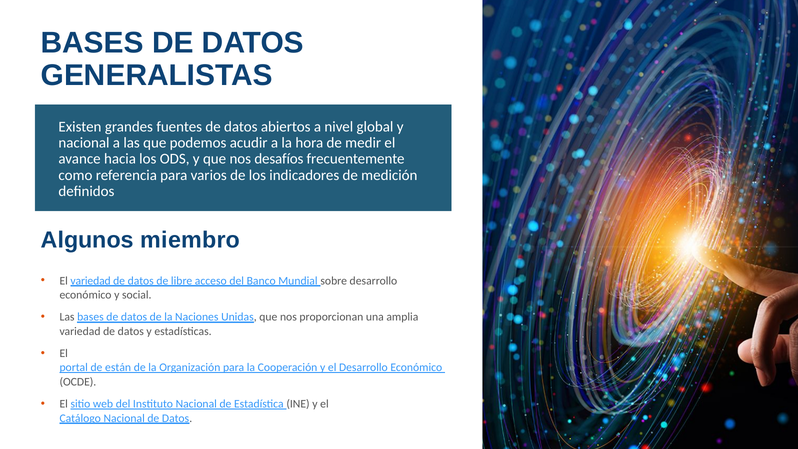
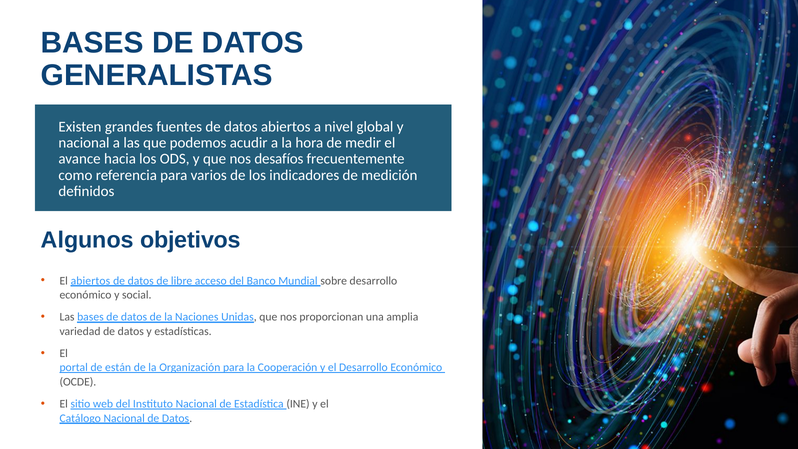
miembro: miembro -> objetivos
El variedad: variedad -> abiertos
